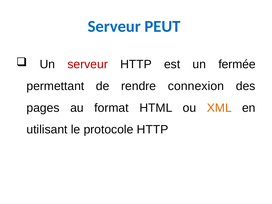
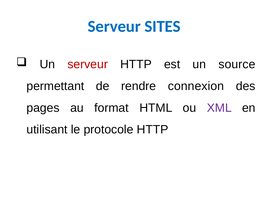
PEUT: PEUT -> SITES
fermée: fermée -> source
XML colour: orange -> purple
